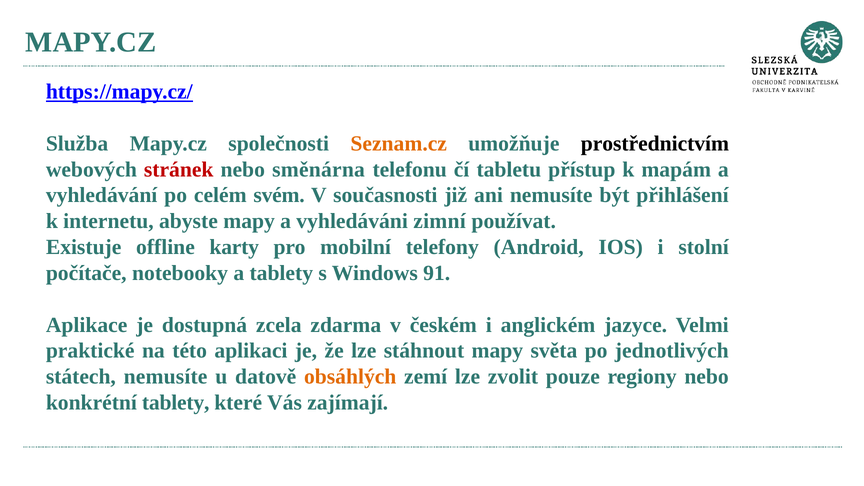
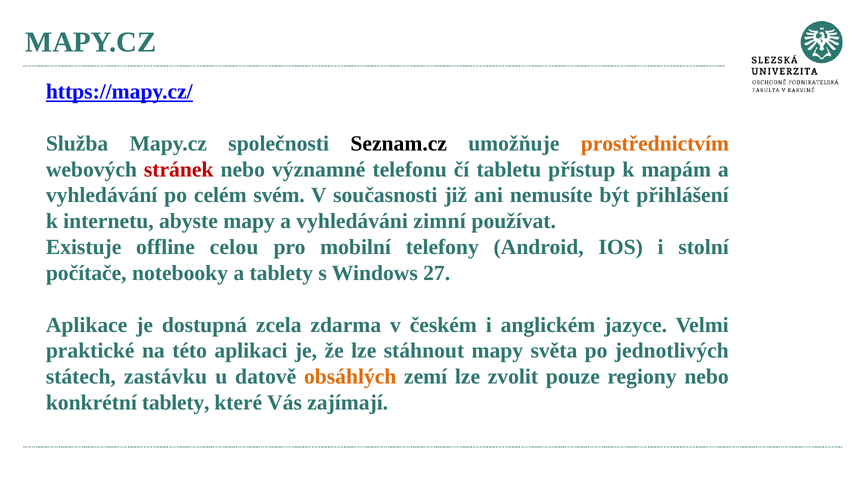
Seznam.cz colour: orange -> black
prostřednictvím colour: black -> orange
směnárna: směnárna -> významné
karty: karty -> celou
91: 91 -> 27
státech nemusíte: nemusíte -> zastávku
